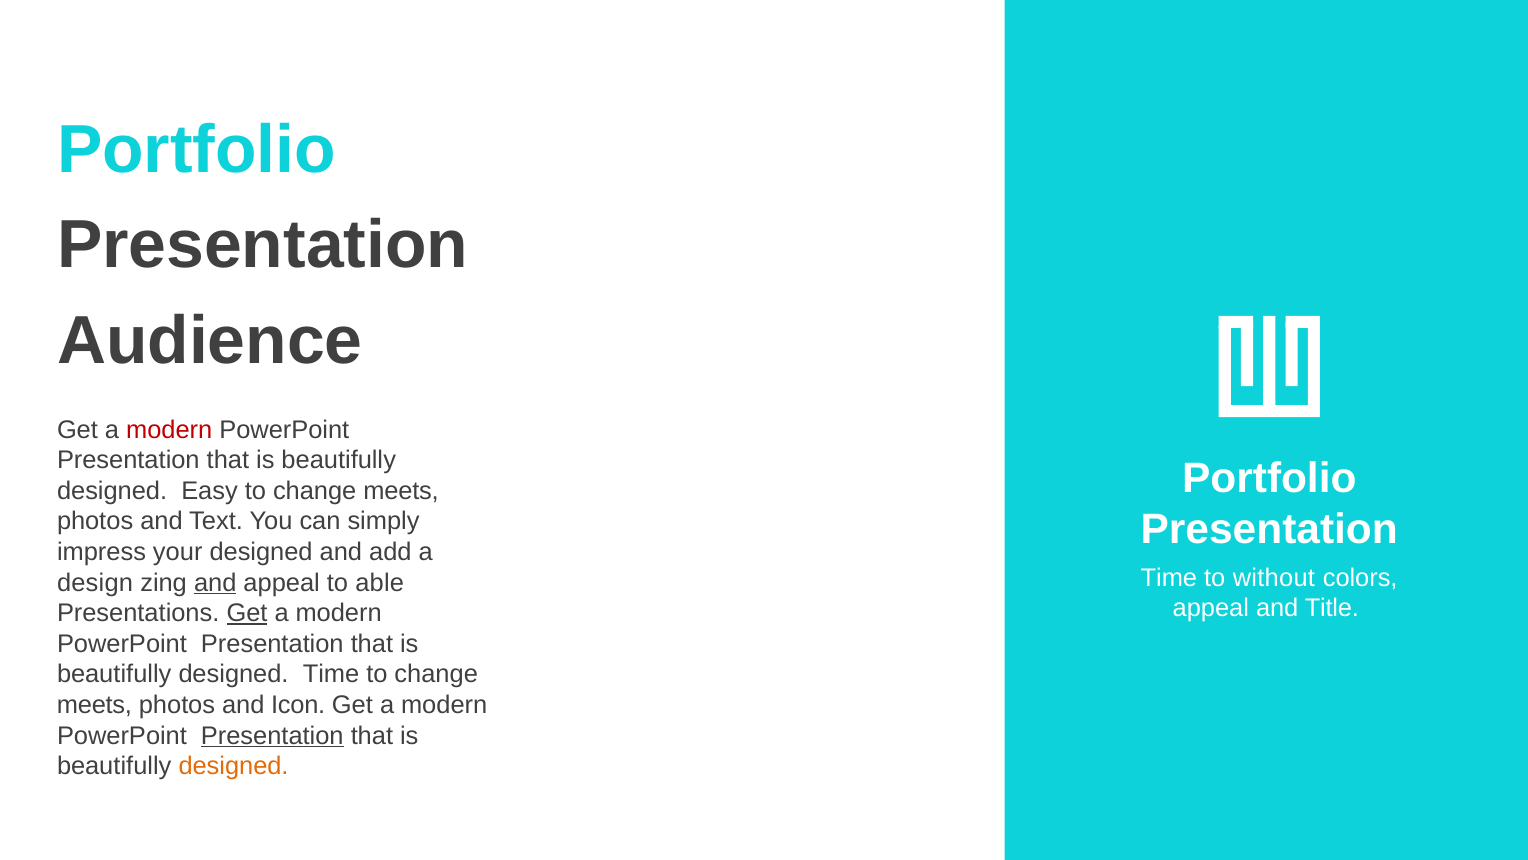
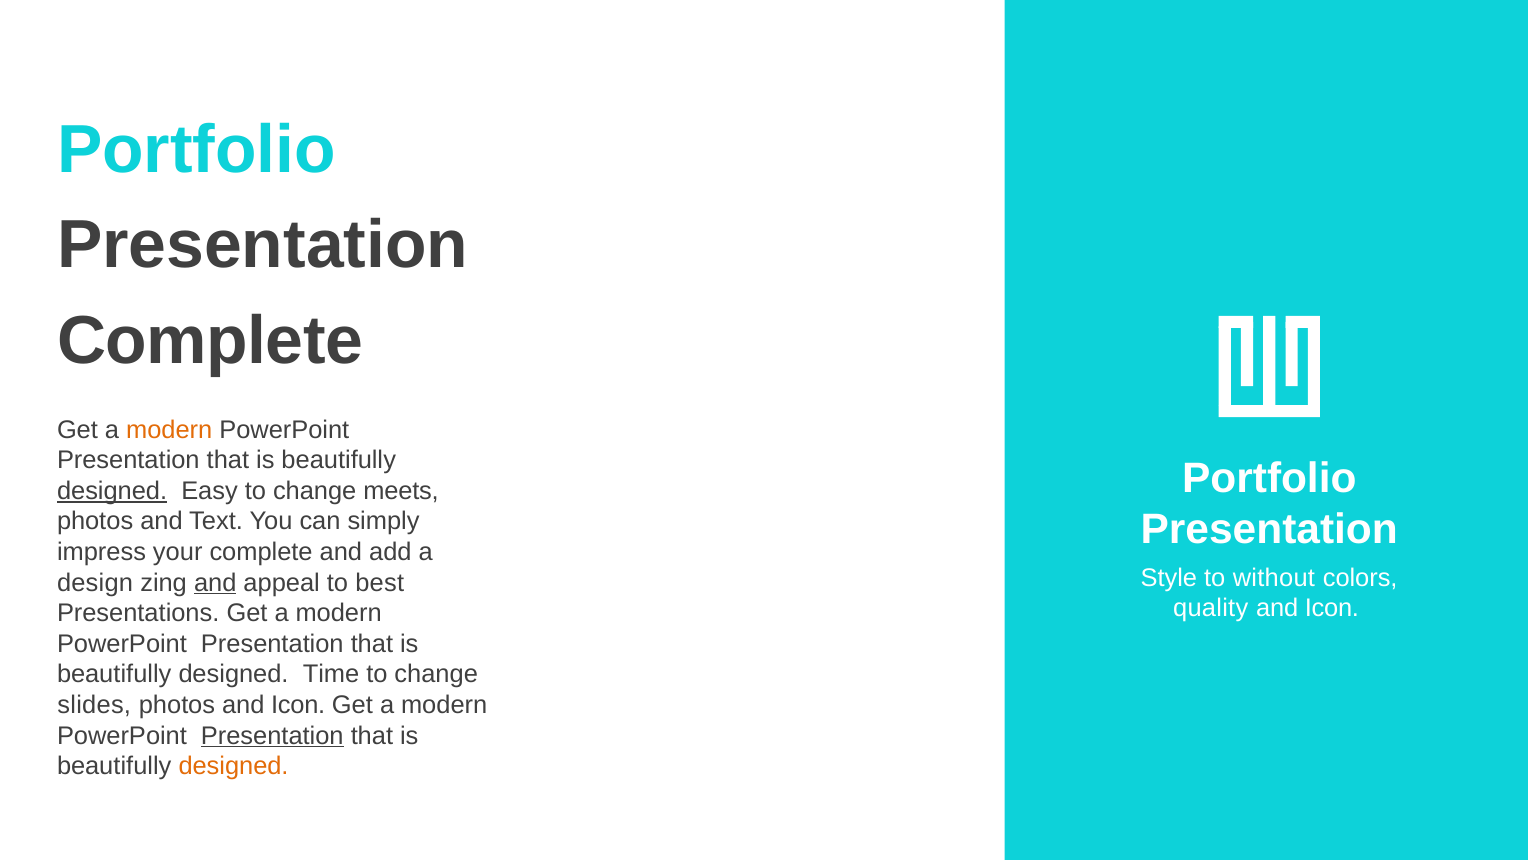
Audience at (210, 340): Audience -> Complete
modern at (169, 430) colour: red -> orange
designed at (112, 491) underline: none -> present
your designed: designed -> complete
Time at (1169, 577): Time -> Style
able: able -> best
appeal at (1211, 608): appeal -> quality
Title at (1332, 608): Title -> Icon
Get at (247, 613) underline: present -> none
meets at (94, 705): meets -> slides
